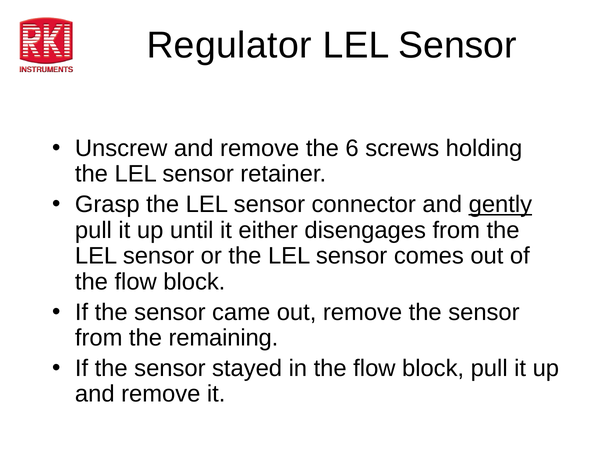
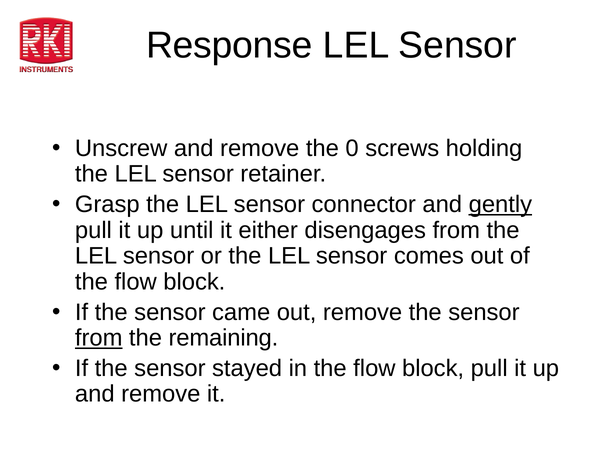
Regulator: Regulator -> Response
6: 6 -> 0
from at (99, 338) underline: none -> present
